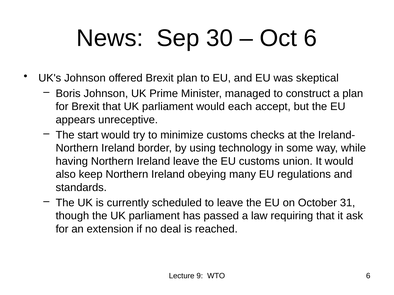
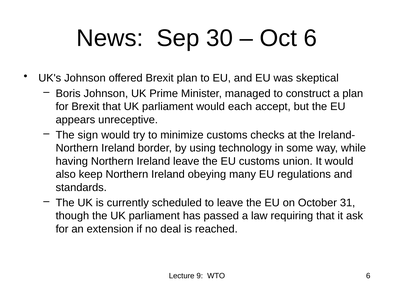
start: start -> sign
